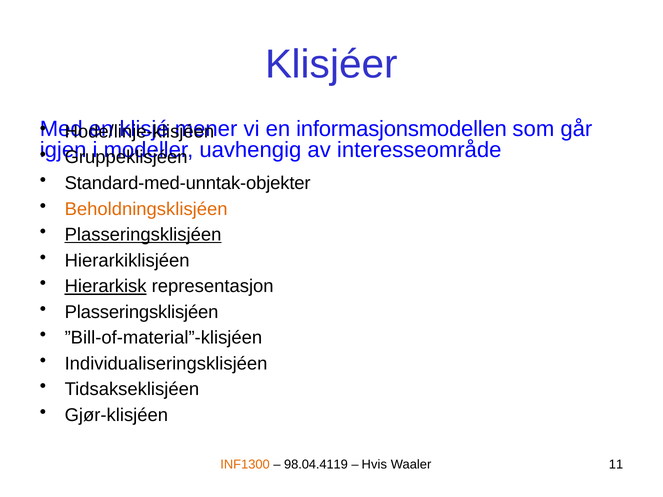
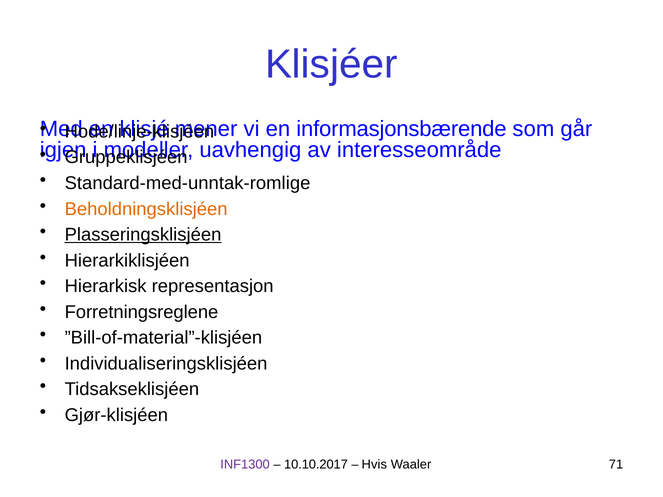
informasjonsmodellen: informasjonsmodellen -> informasjonsbærende
Standard-med-unntak-objekter: Standard-med-unntak-objekter -> Standard-med-unntak-romlige
Hierarkisk underline: present -> none
Plasseringsklisjéen at (142, 312): Plasseringsklisjéen -> Forretningsreglene
INF1300 colour: orange -> purple
98.04.4119: 98.04.4119 -> 10.10.2017
11: 11 -> 71
